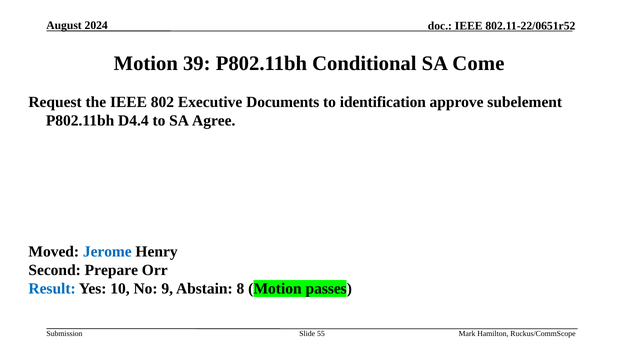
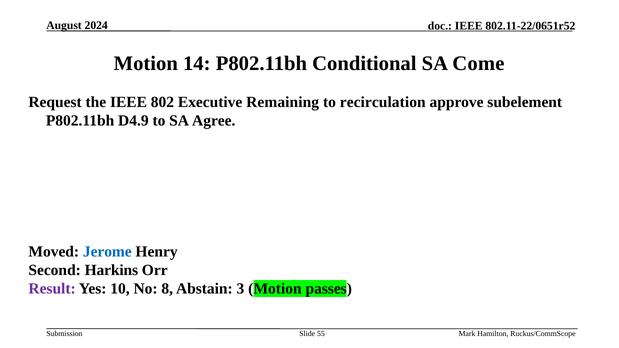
39: 39 -> 14
Documents: Documents -> Remaining
identification: identification -> recirculation
D4.4: D4.4 -> D4.9
Prepare: Prepare -> Harkins
Result colour: blue -> purple
9: 9 -> 8
8: 8 -> 3
